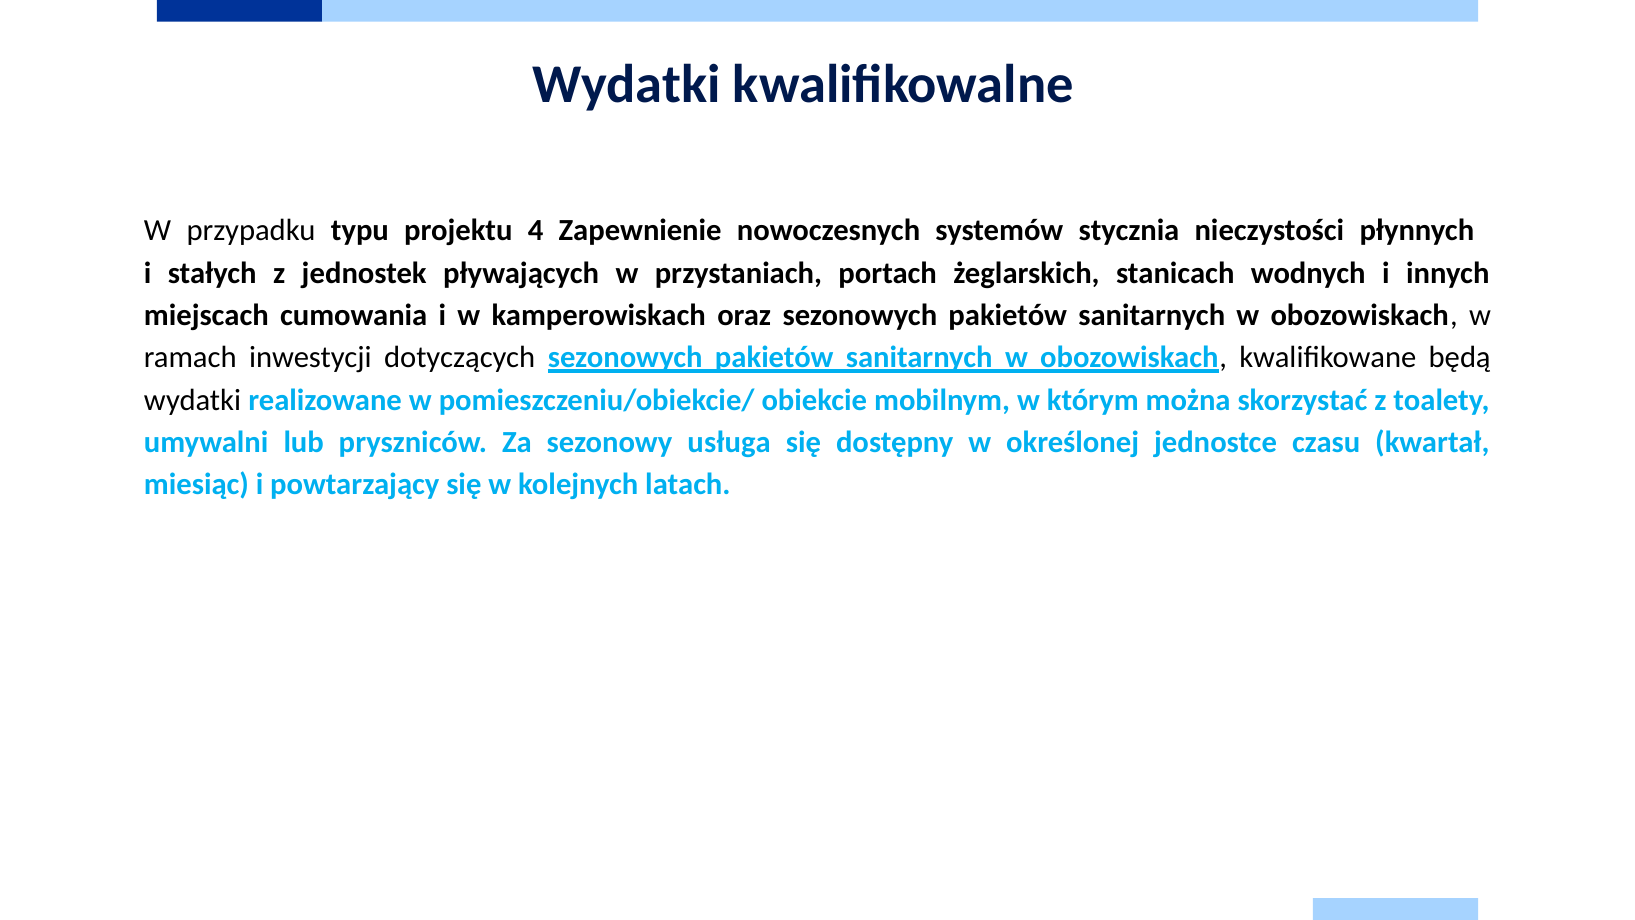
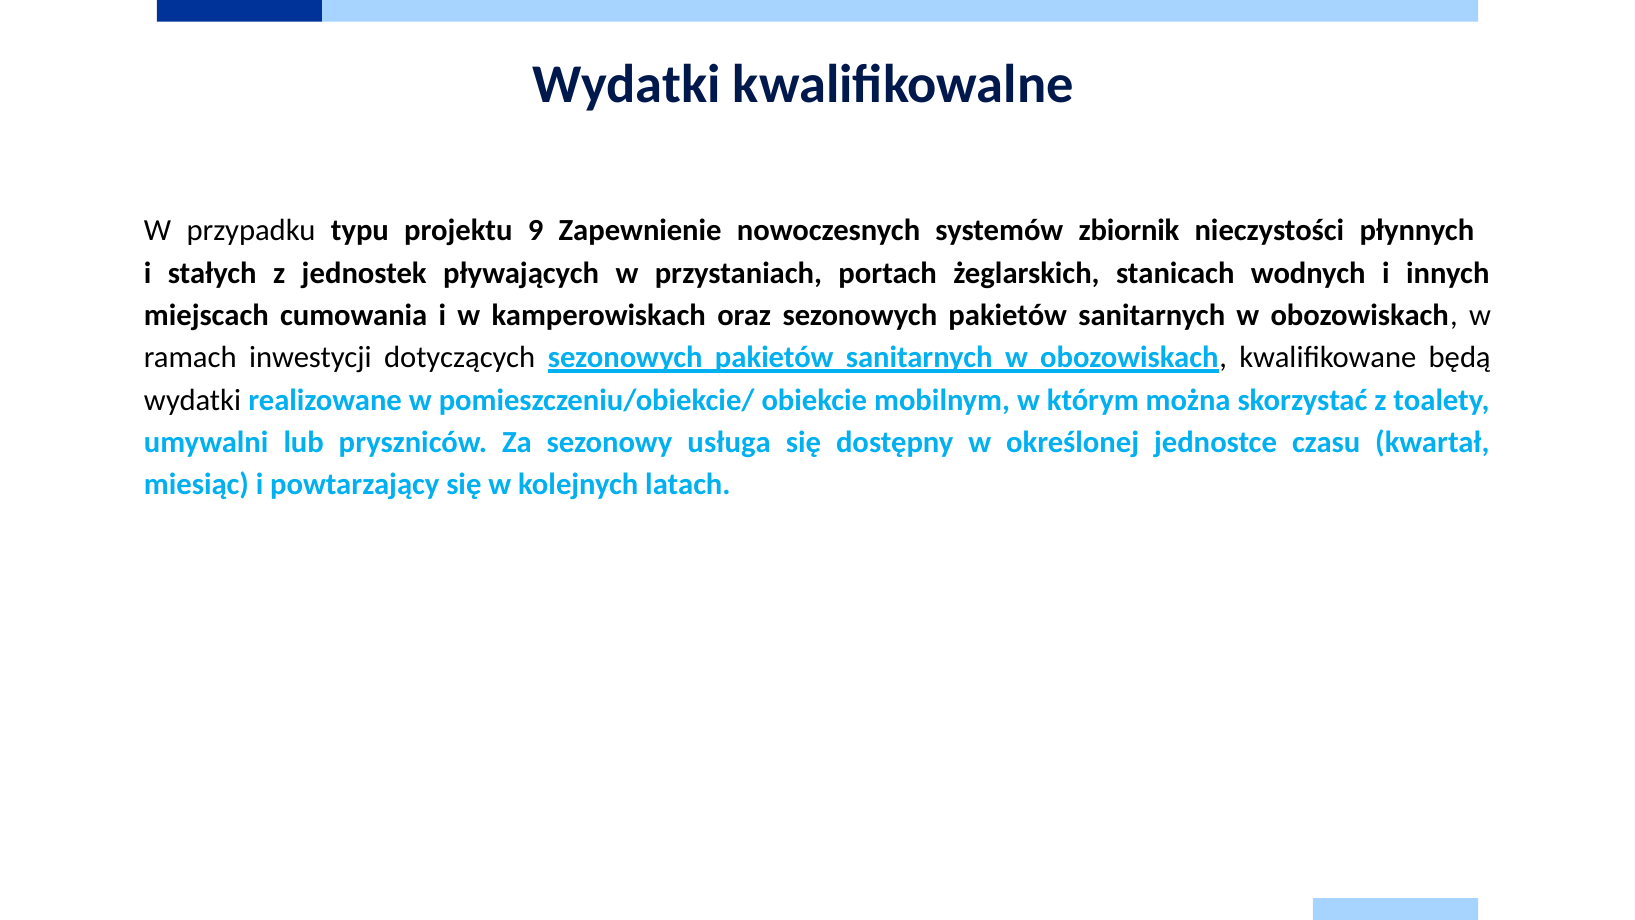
4: 4 -> 9
stycznia: stycznia -> zbiornik
